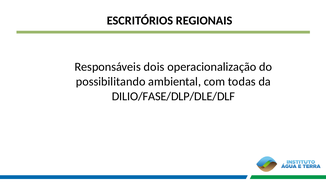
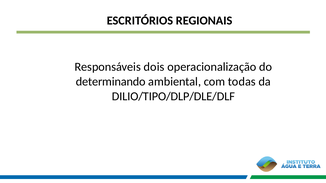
possibilitando: possibilitando -> determinando
DILIO/FASE/DLP/DLE/DLF: DILIO/FASE/DLP/DLE/DLF -> DILIO/TIPO/DLP/DLE/DLF
